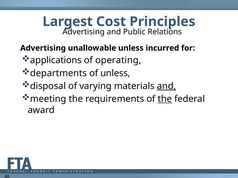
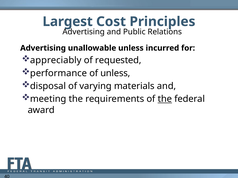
applications: applications -> appreciably
operating: operating -> requested
departments: departments -> performance
and at (166, 86) underline: present -> none
